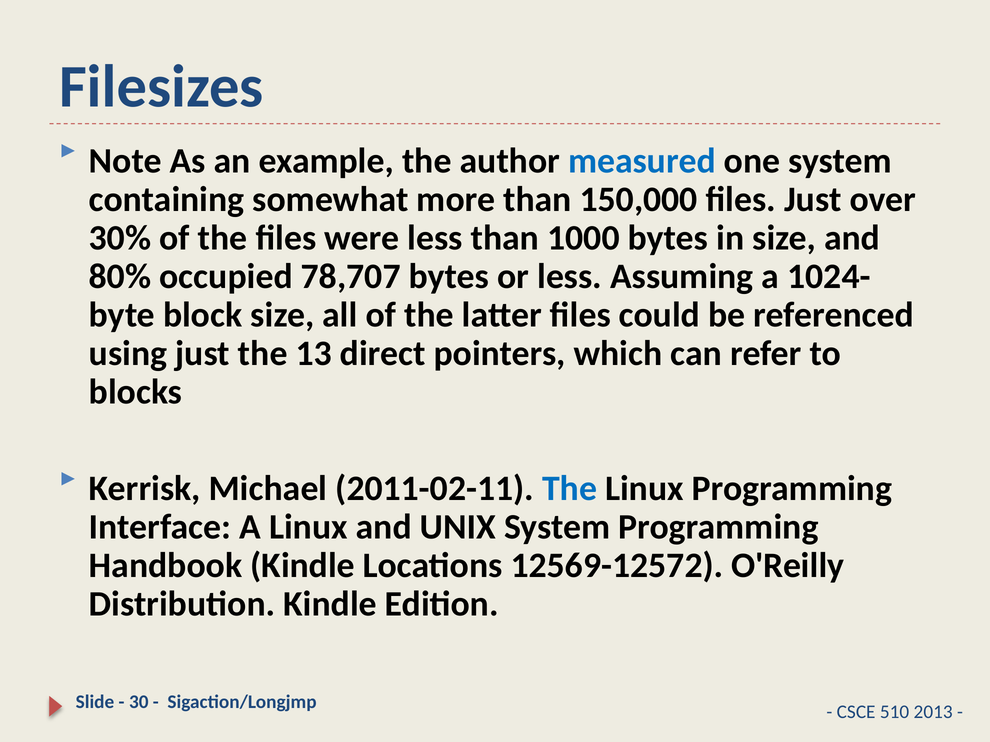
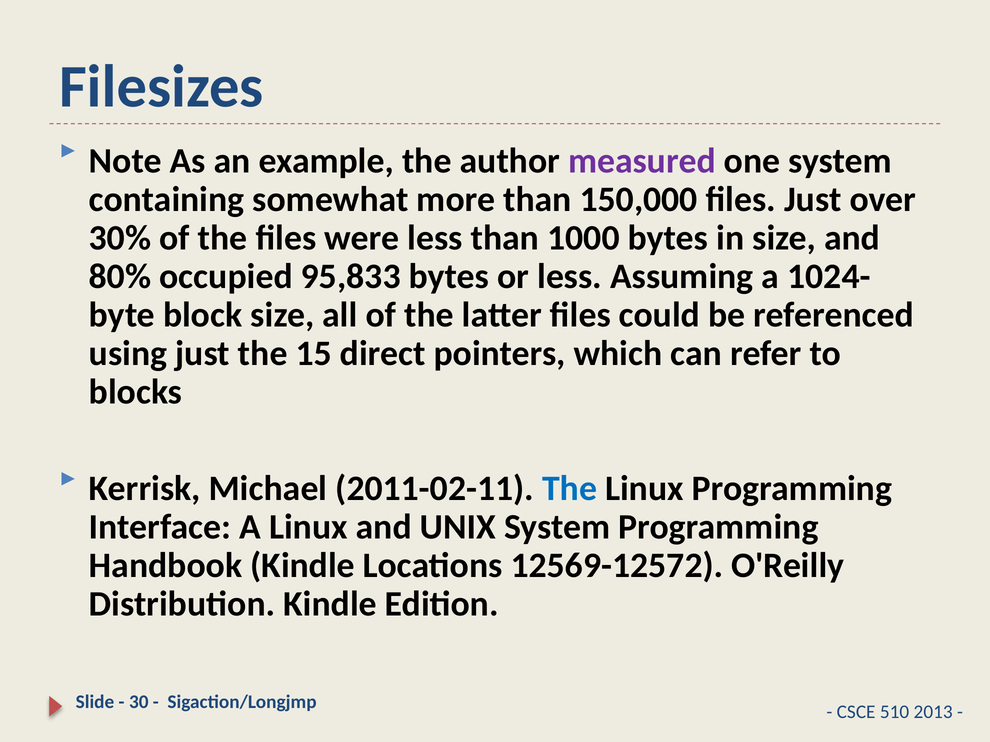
measured colour: blue -> purple
78,707: 78,707 -> 95,833
13: 13 -> 15
